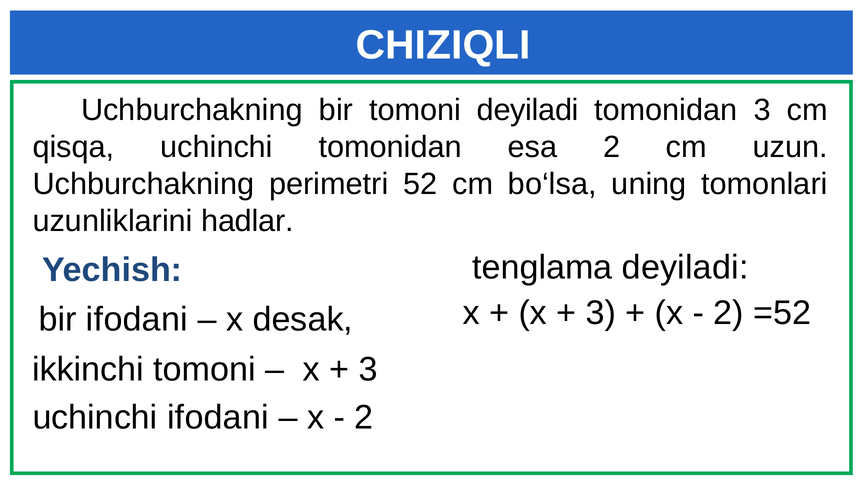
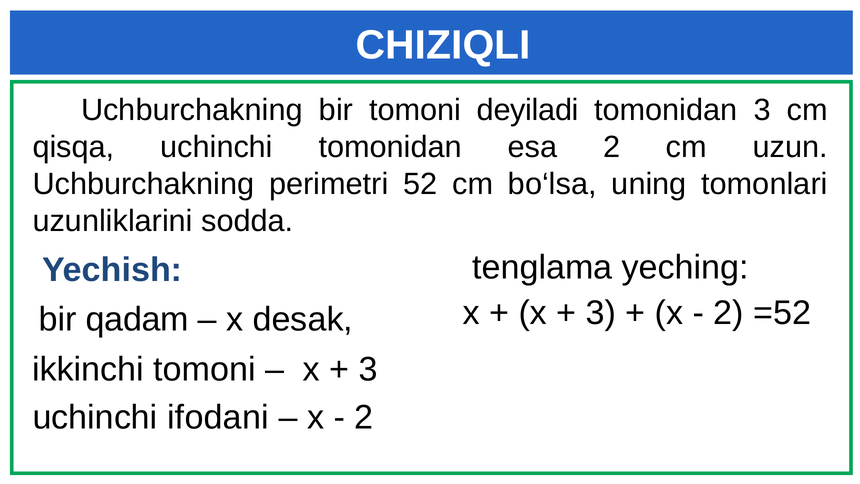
hadlar: hadlar -> sodda
tenglama deyiladi: deyiladi -> yeching
bir ifodani: ifodani -> qadam
